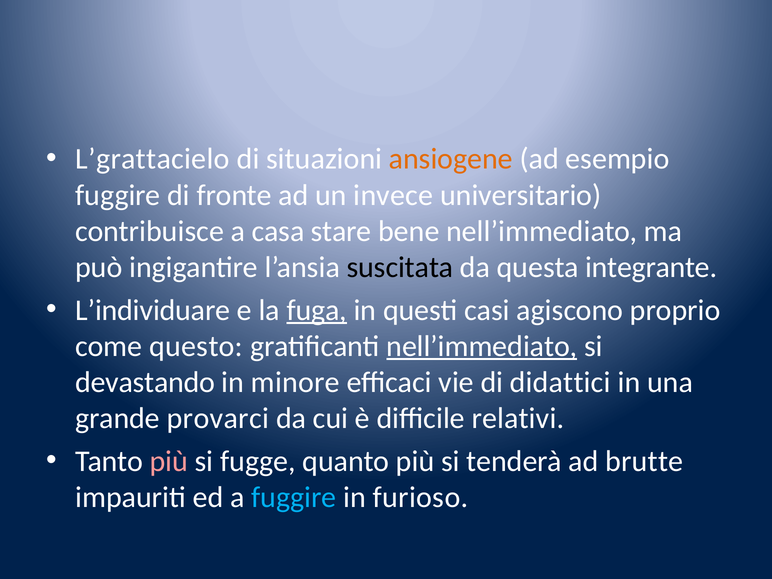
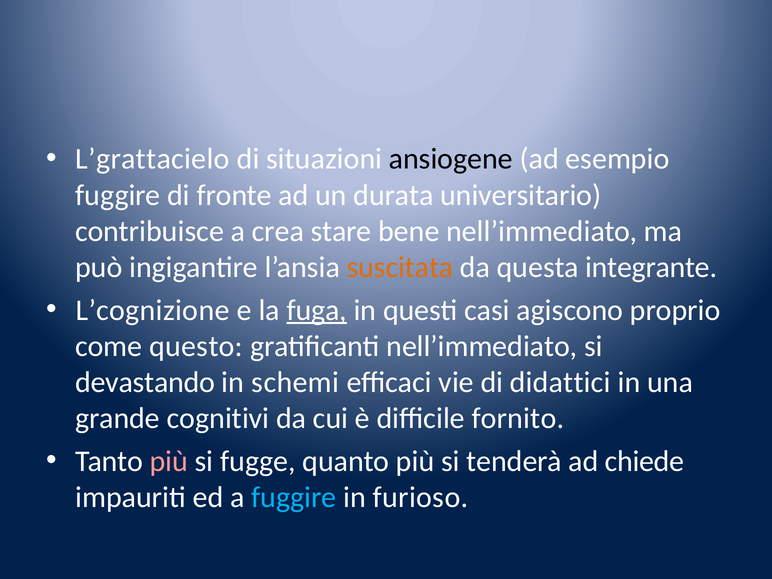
ansiogene colour: orange -> black
invece: invece -> durata
casa: casa -> crea
suscitata colour: black -> orange
L’individuare: L’individuare -> L’cognizione
nell’immediato at (482, 346) underline: present -> none
minore: minore -> schemi
provarci: provarci -> cognitivi
relativi: relativi -> fornito
brutte: brutte -> chiede
